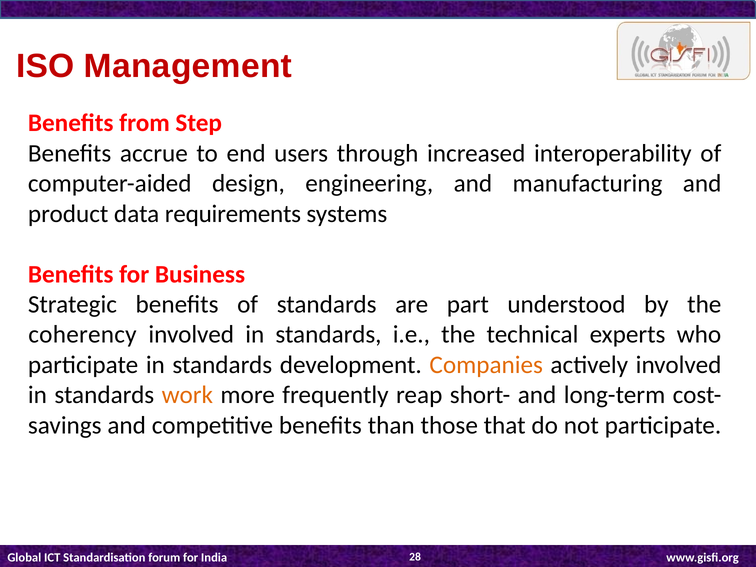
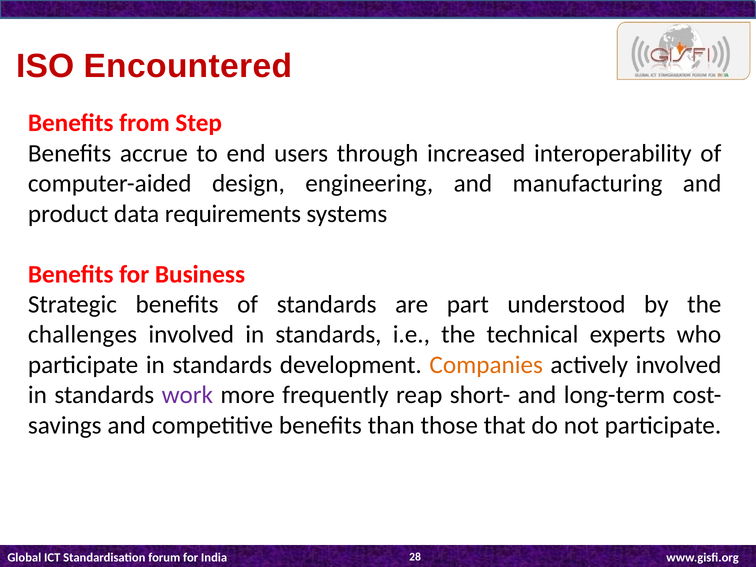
Management: Management -> Encountered
coherency: coherency -> challenges
work colour: orange -> purple
